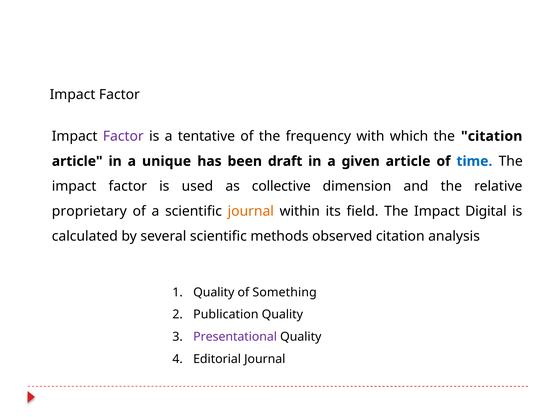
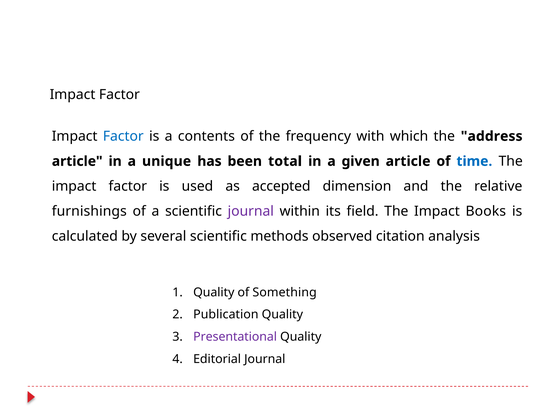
Factor at (123, 136) colour: purple -> blue
tentative: tentative -> contents
the citation: citation -> address
draft: draft -> total
collective: collective -> accepted
proprietary: proprietary -> furnishings
journal at (251, 211) colour: orange -> purple
Digital: Digital -> Books
